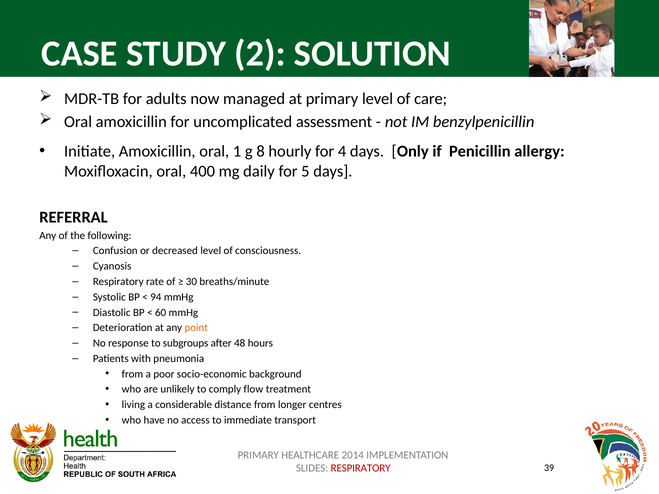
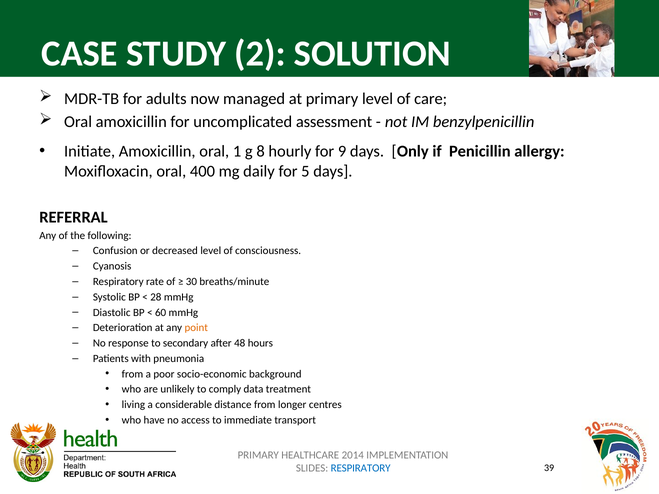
4: 4 -> 9
94: 94 -> 28
subgroups: subgroups -> secondary
flow: flow -> data
RESPIRATORY at (361, 469) colour: red -> blue
